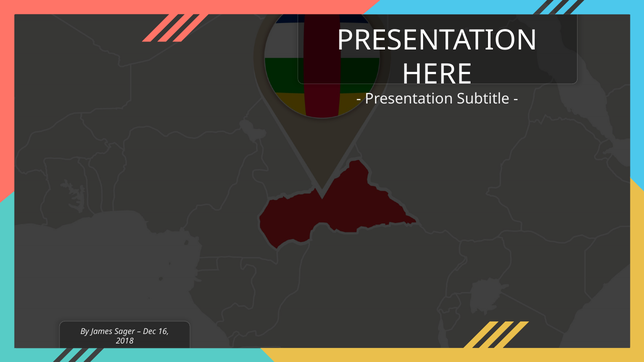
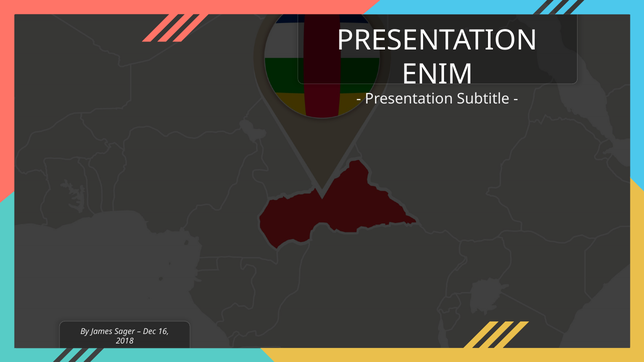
HERE: HERE -> ENIM
